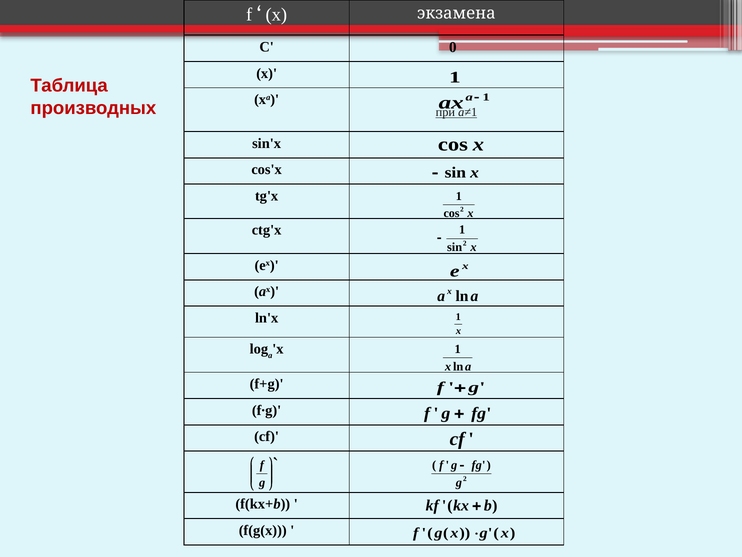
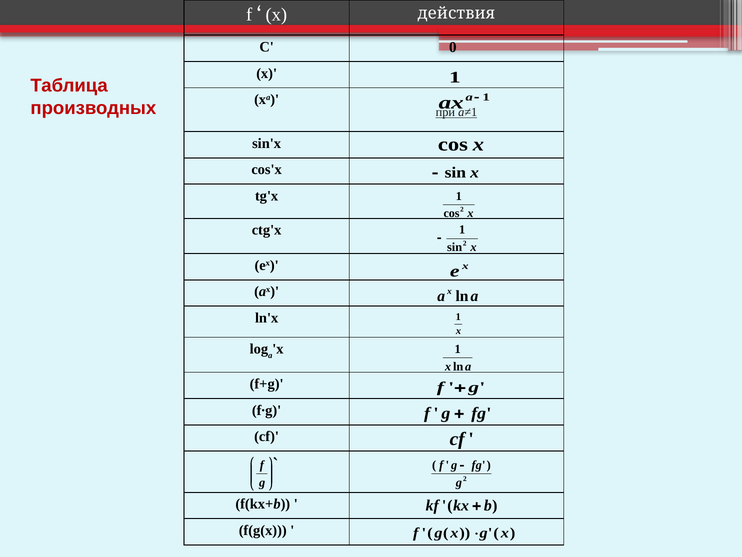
экзамена: экзамена -> действия
